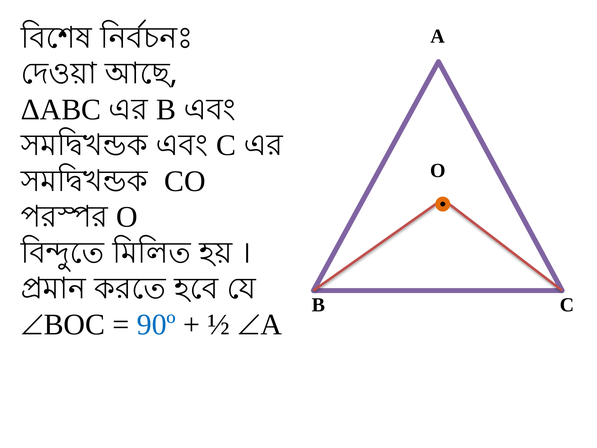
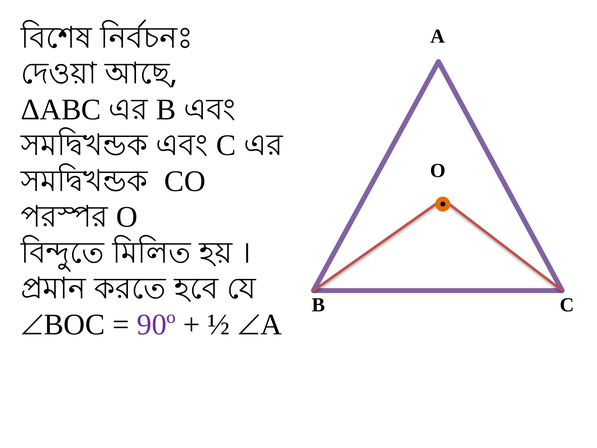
90º colour: blue -> purple
